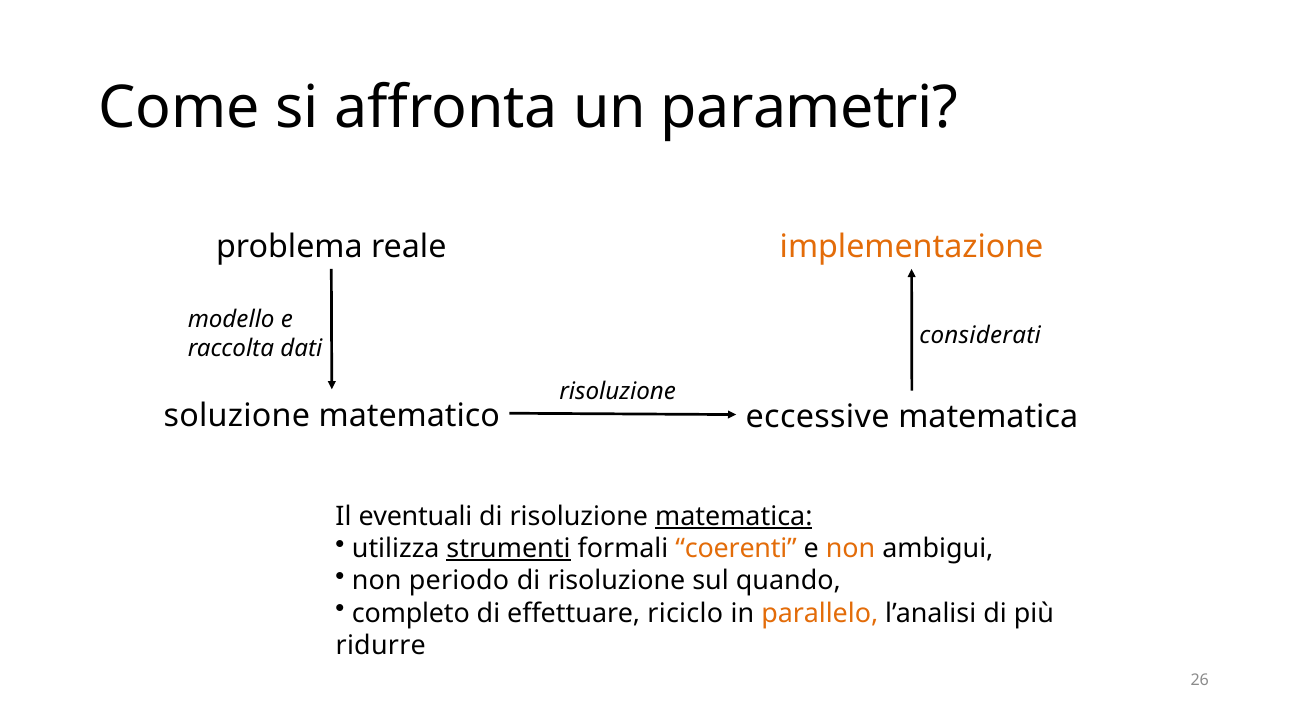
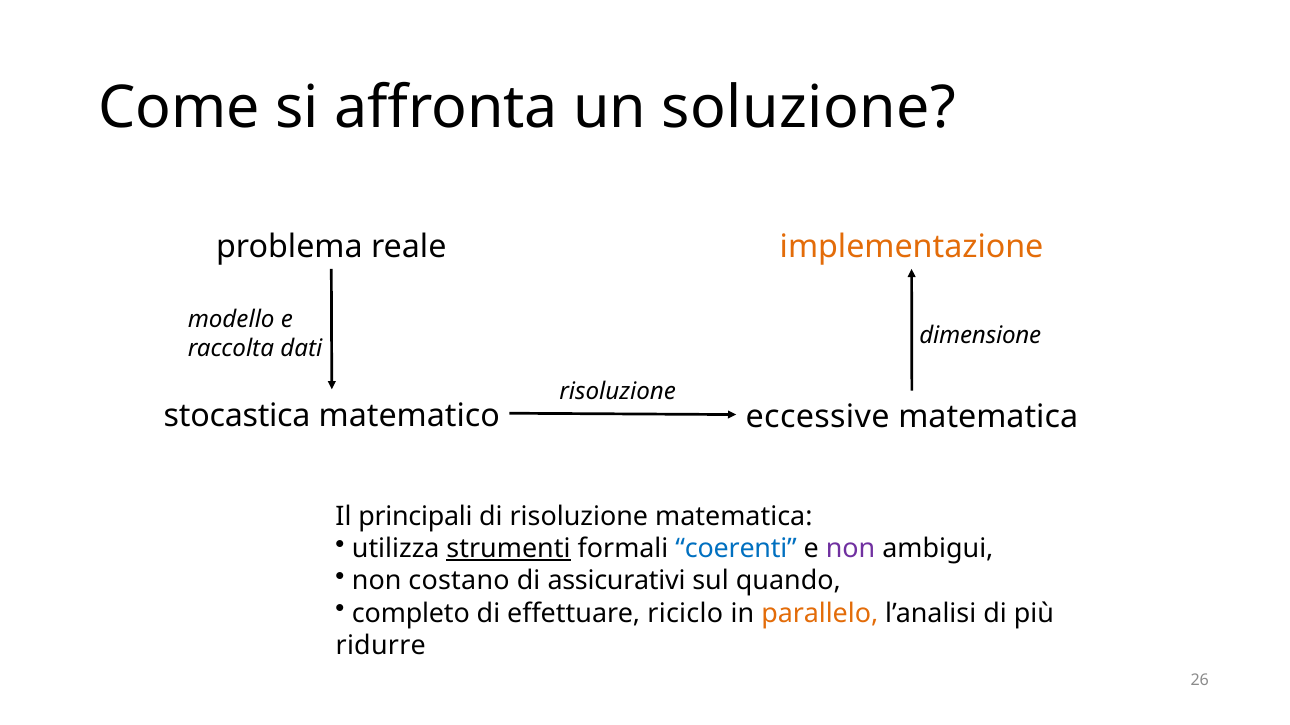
parametri: parametri -> soluzione
considerati: considerati -> dimensione
soluzione: soluzione -> stocastica
eventuali: eventuali -> principali
matematica at (734, 517) underline: present -> none
coerenti colour: orange -> blue
non at (851, 549) colour: orange -> purple
periodo: periodo -> costano
risoluzione at (616, 581): risoluzione -> assicurativi
